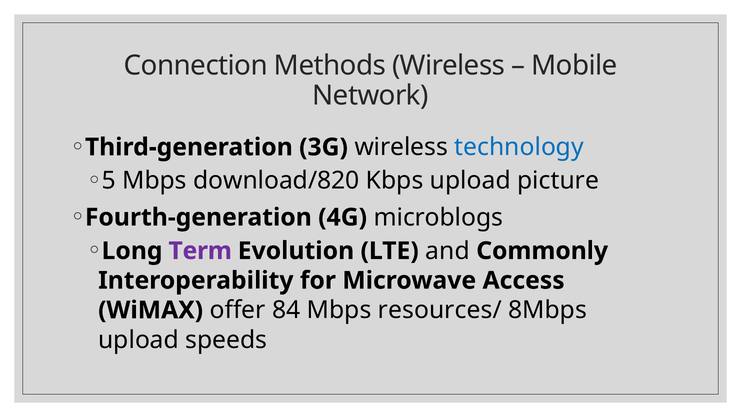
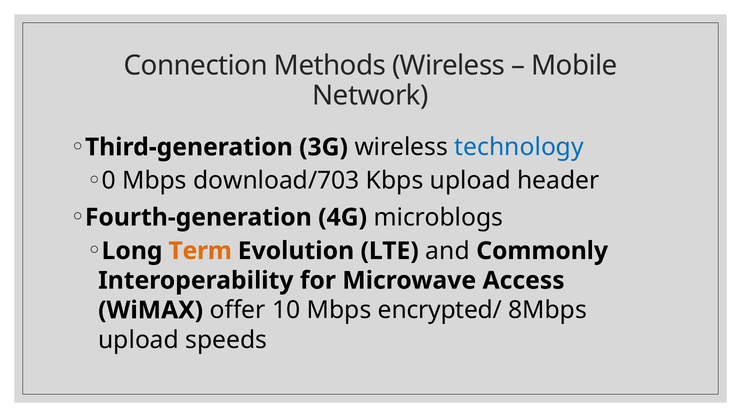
5: 5 -> 0
download/820: download/820 -> download/703
picture: picture -> header
Term colour: purple -> orange
84: 84 -> 10
resources/: resources/ -> encrypted/
